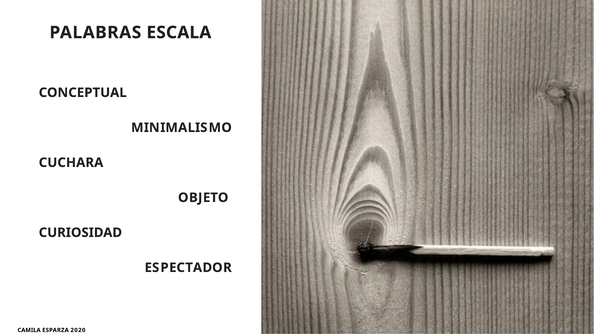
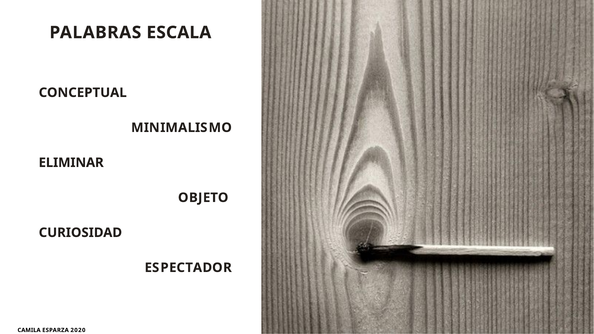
CUCHARA: CUCHARA -> ELIMINAR
